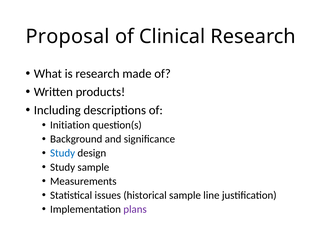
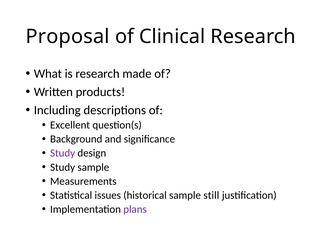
Initiation: Initiation -> Excellent
Study at (63, 153) colour: blue -> purple
line: line -> still
